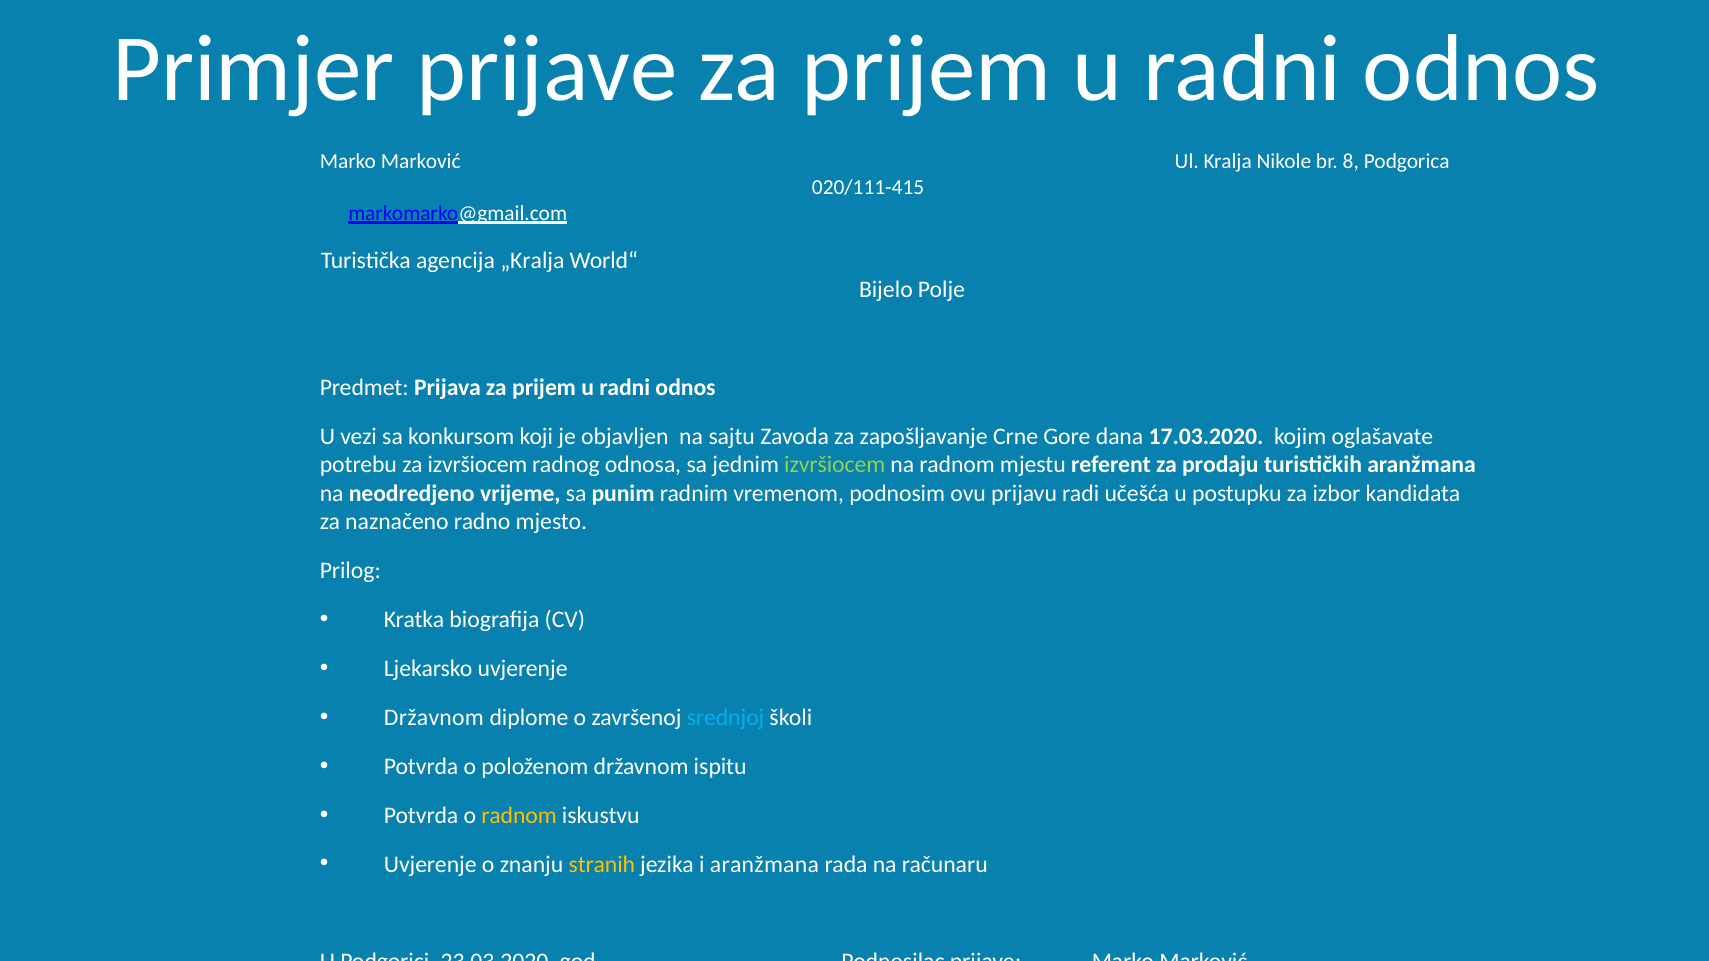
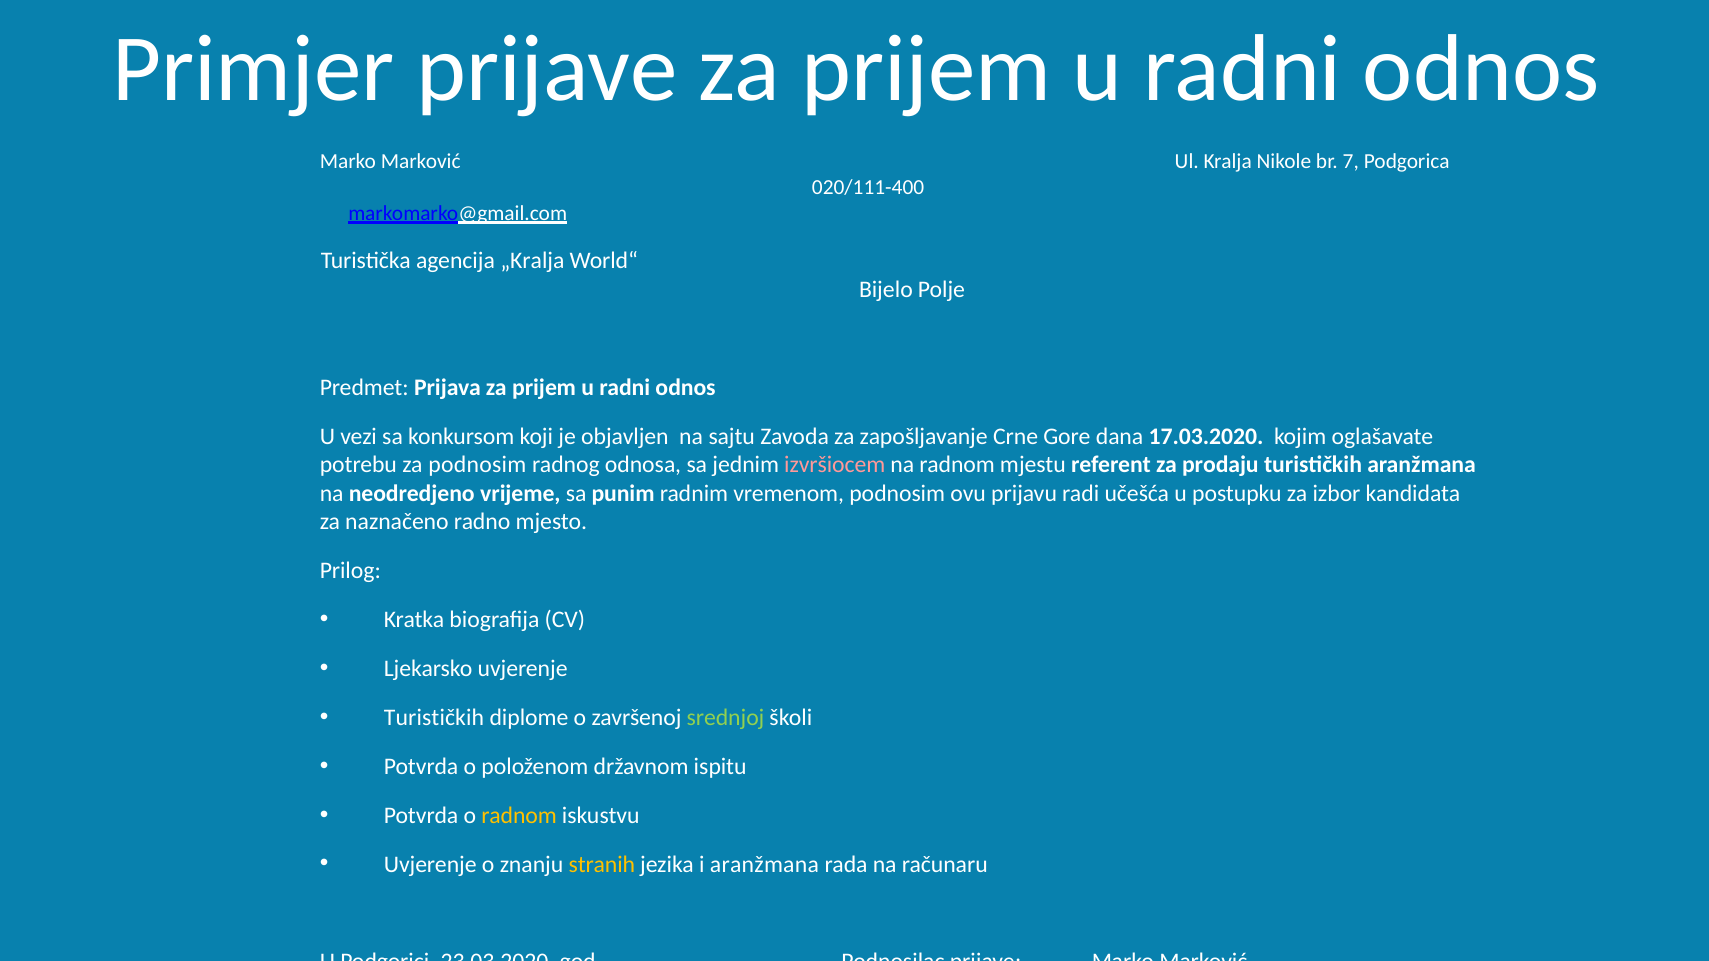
8: 8 -> 7
020/111-415: 020/111-415 -> 020/111-400
za izvršiocem: izvršiocem -> podnosim
izvršiocem at (835, 465) colour: light green -> pink
Državnom at (434, 718): Državnom -> Turističkih
srednjoj colour: light blue -> light green
